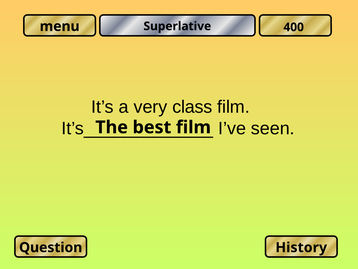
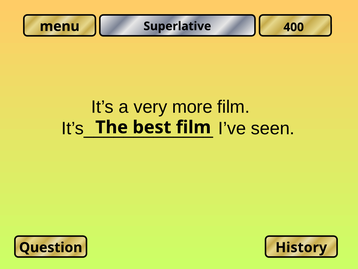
class: class -> more
